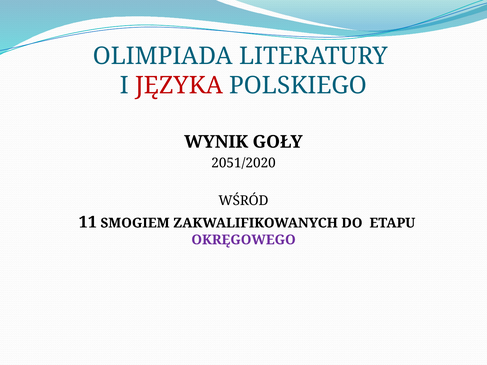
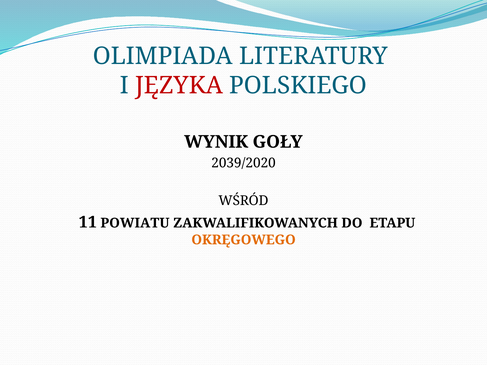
2051/2020: 2051/2020 -> 2039/2020
SMOGIEM: SMOGIEM -> POWIATU
OKRĘGOWEGO colour: purple -> orange
